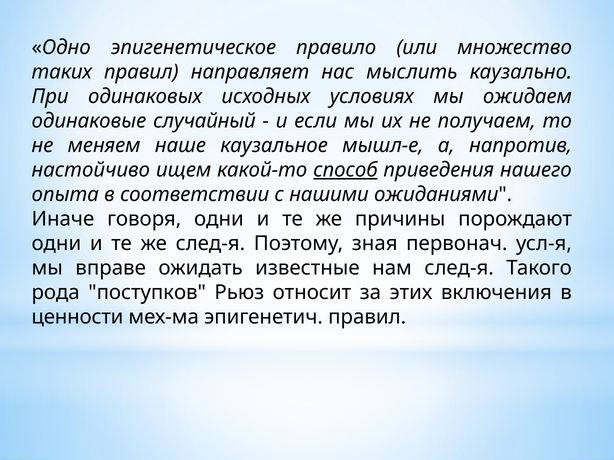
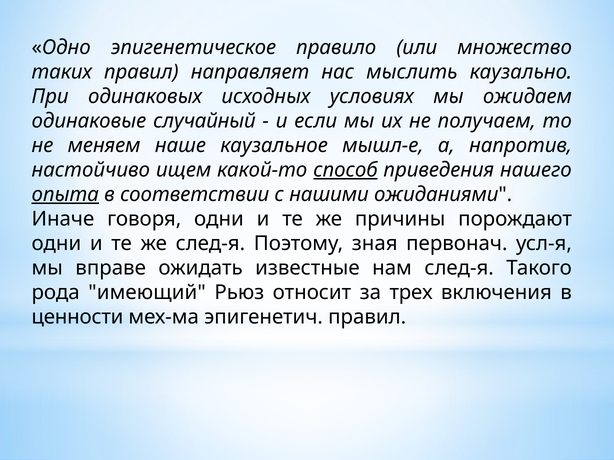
опыта underline: none -> present
поступков: поступков -> имеющий
этих: этих -> трех
